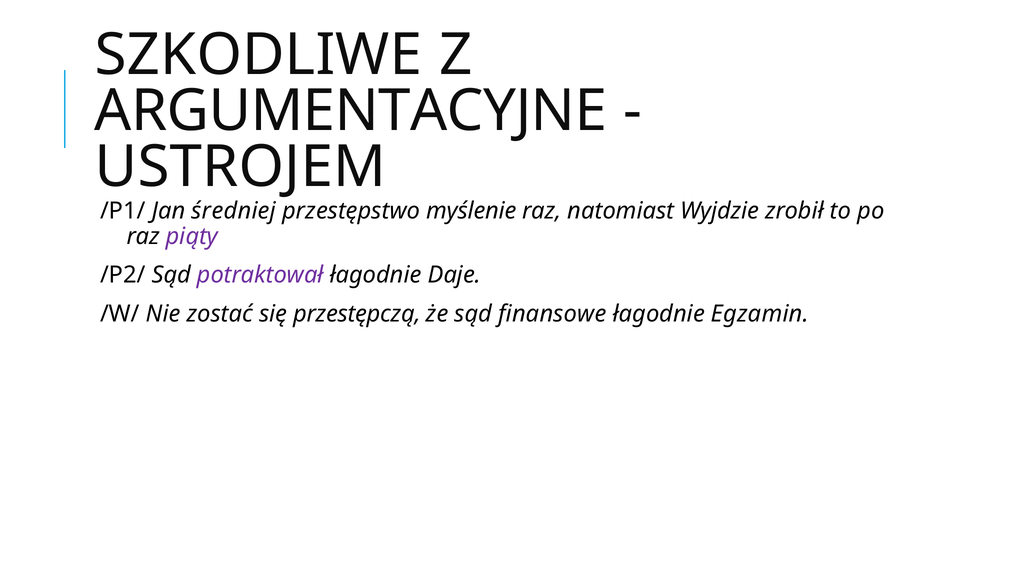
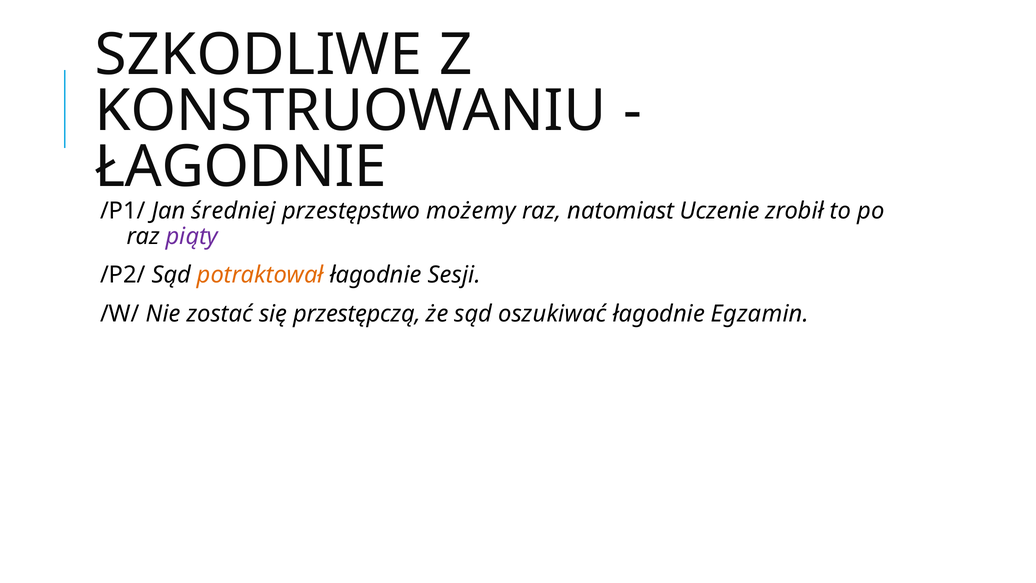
ARGUMENTACYJNE: ARGUMENTACYJNE -> KONSTRUOWANIU
USTROJEM at (240, 167): USTROJEM -> ŁAGODNIE
myślenie: myślenie -> możemy
Wyjdzie: Wyjdzie -> Uczenie
potraktował colour: purple -> orange
Daje: Daje -> Sesji
finansowe: finansowe -> oszukiwać
